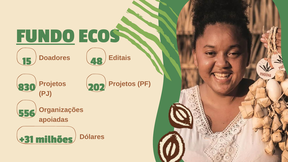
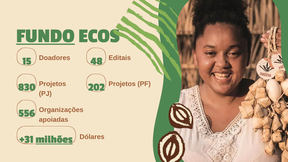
milhões underline: none -> present
